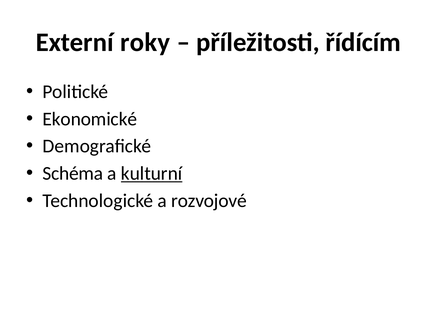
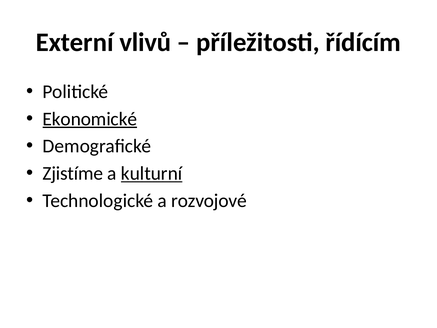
roky: roky -> vlivů
Ekonomické underline: none -> present
Schéma: Schéma -> Zjistíme
